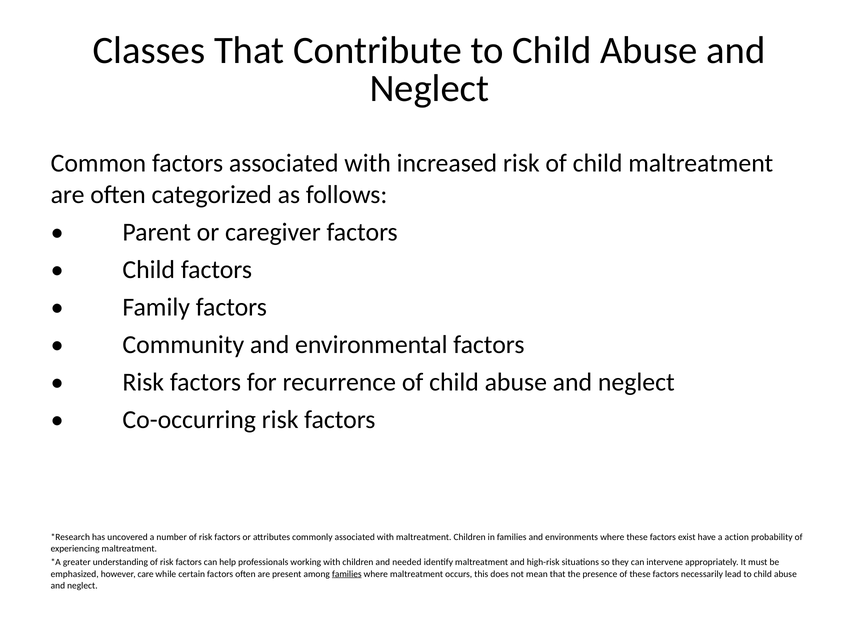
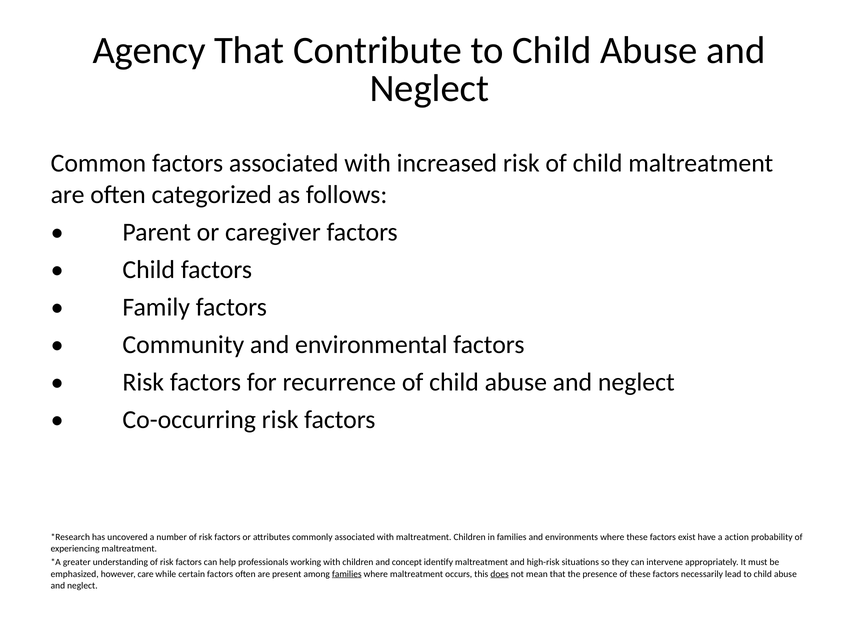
Classes: Classes -> Agency
needed: needed -> concept
does underline: none -> present
